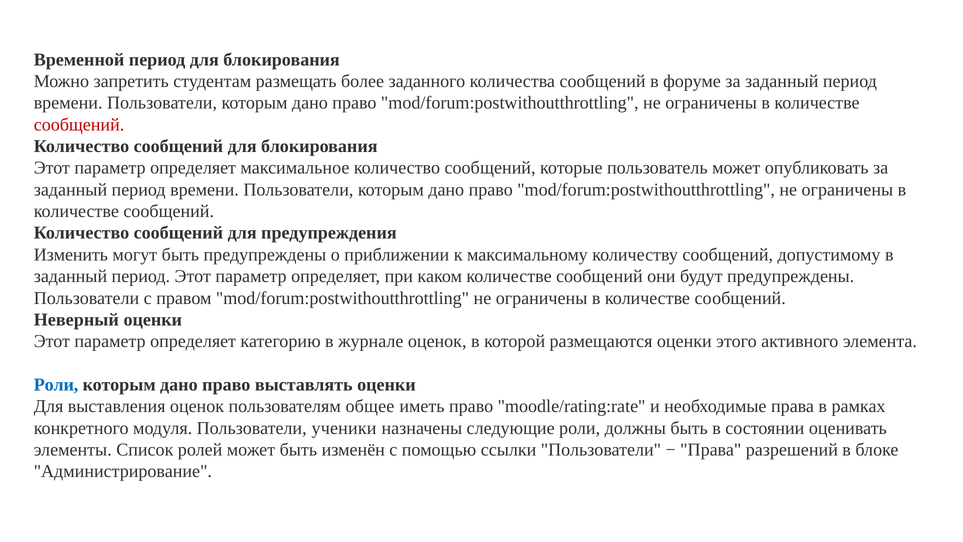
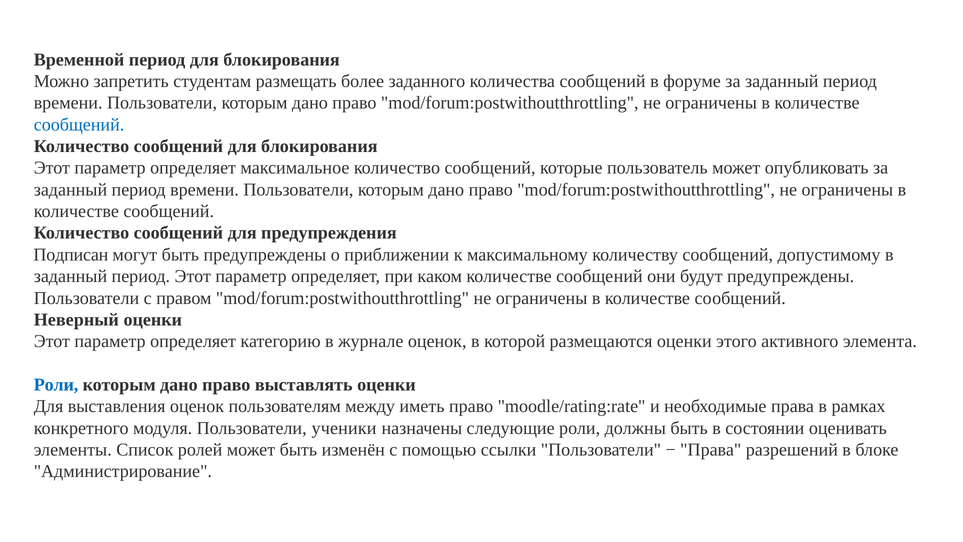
сообщений at (79, 125) colour: red -> blue
Изменить: Изменить -> Подписан
общее: общее -> между
